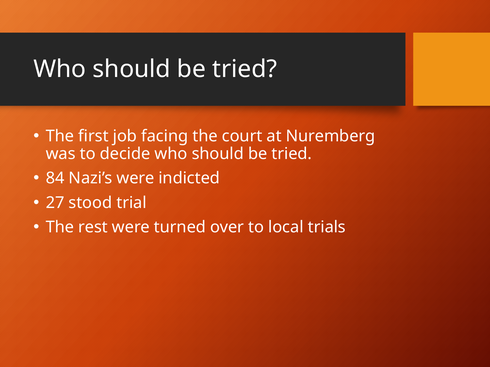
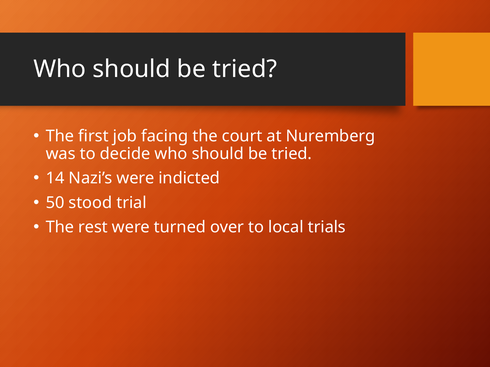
84: 84 -> 14
27: 27 -> 50
